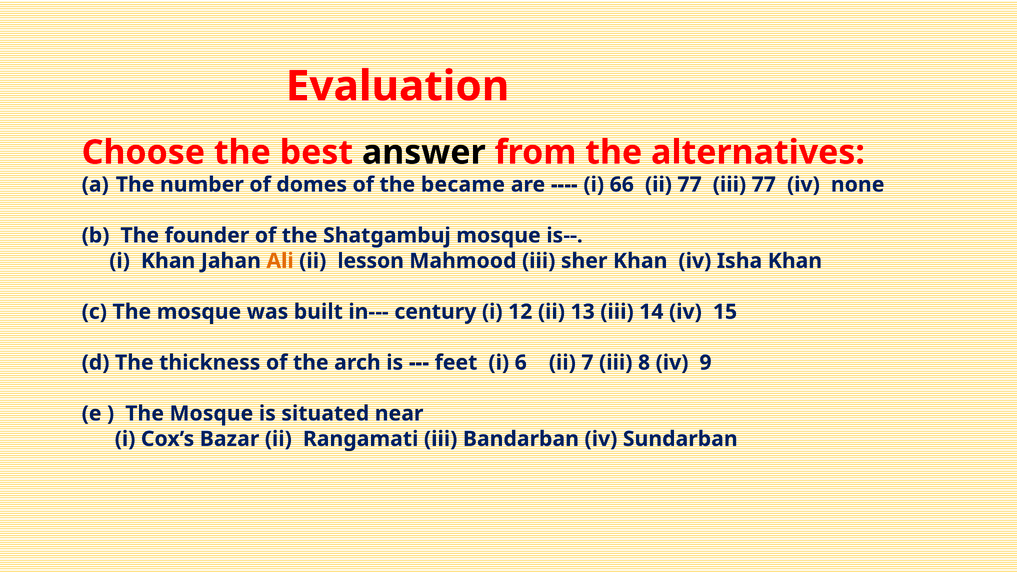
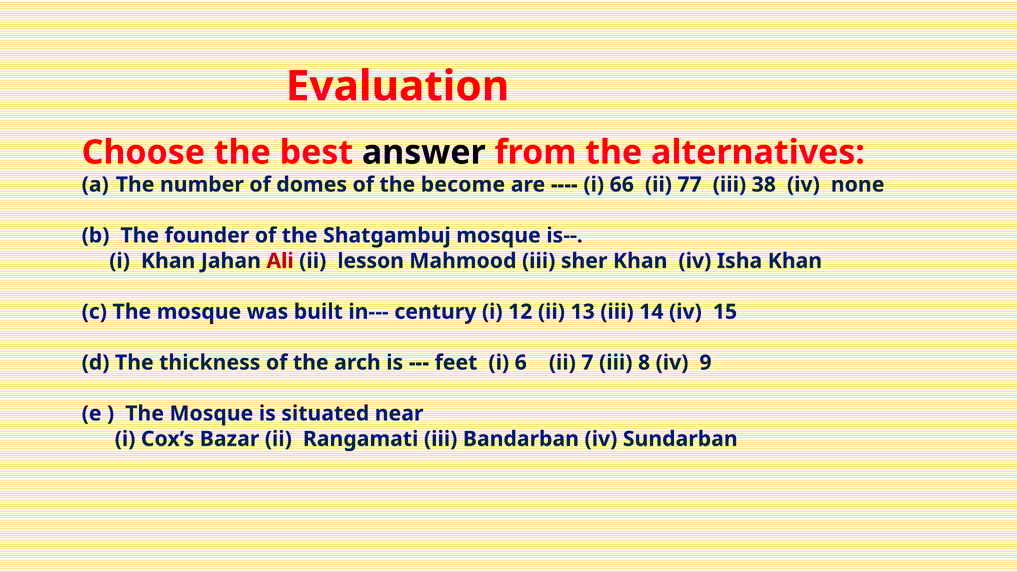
became: became -> become
iii 77: 77 -> 38
Ali colour: orange -> red
